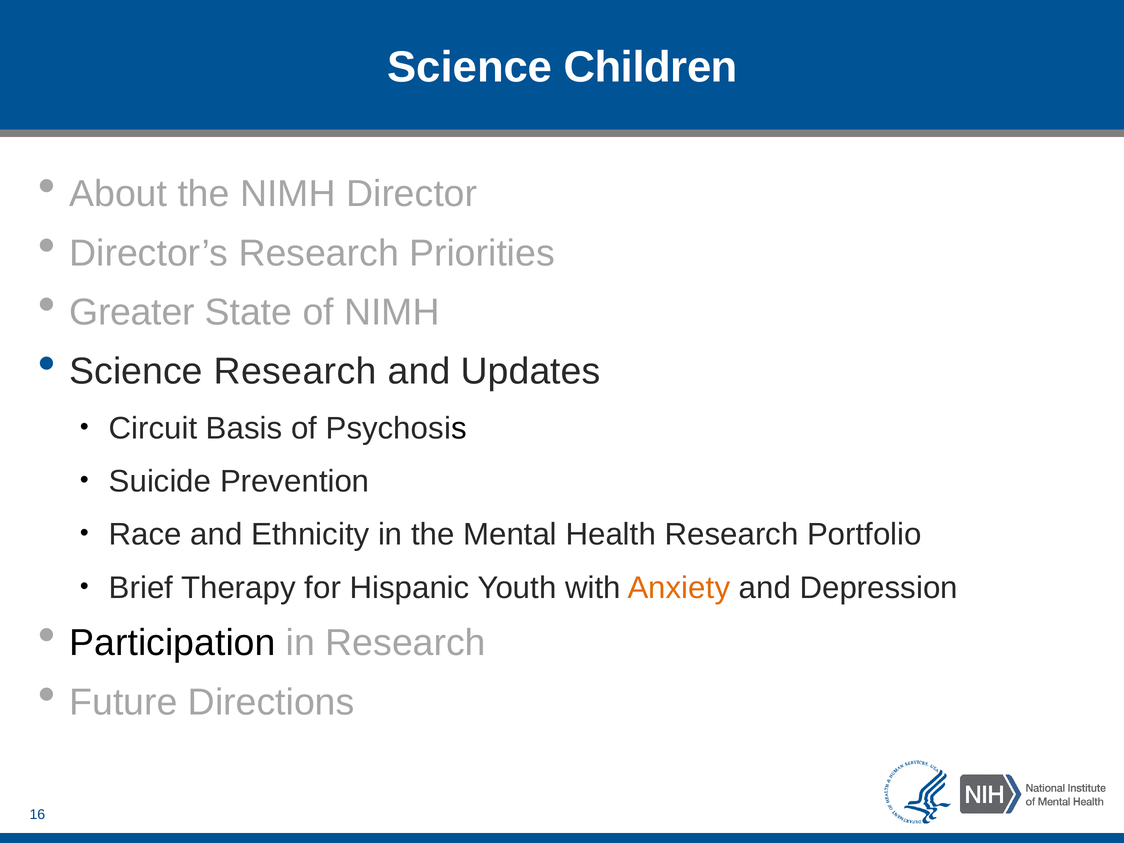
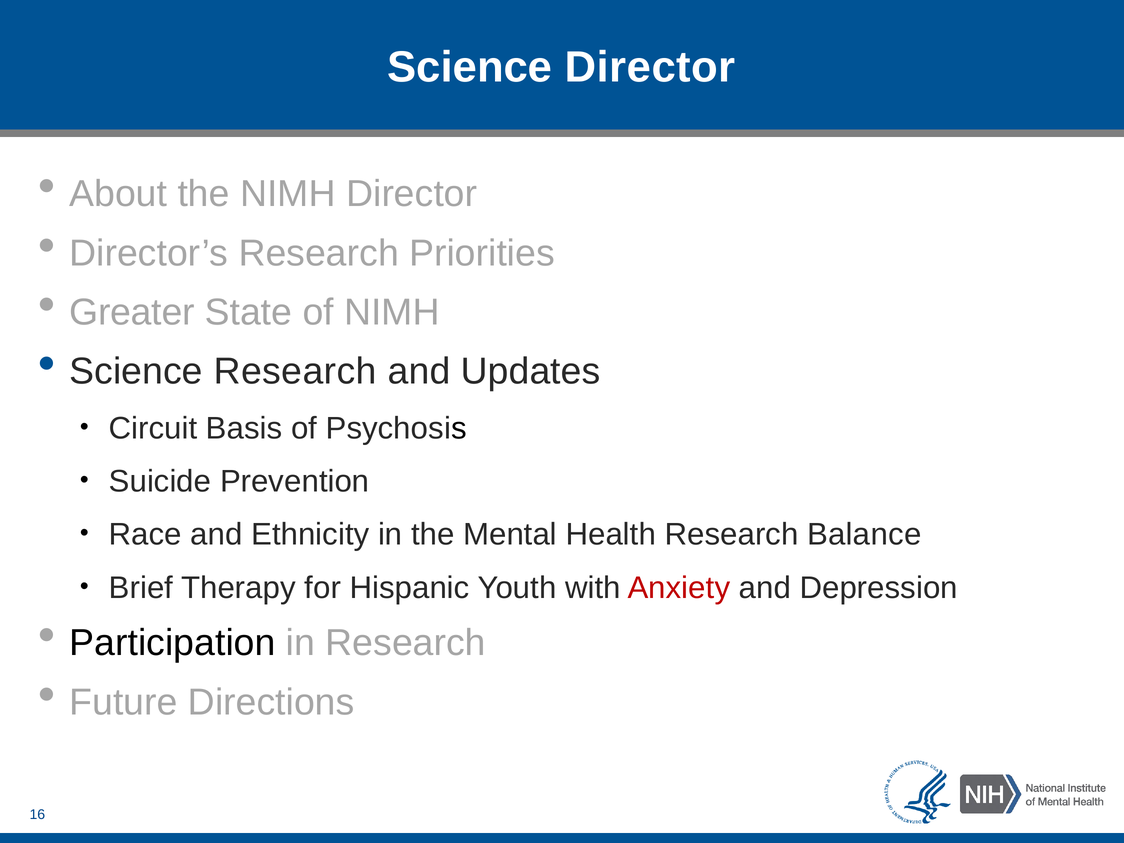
Science Children: Children -> Director
Portfolio: Portfolio -> Balance
Anxiety colour: orange -> red
